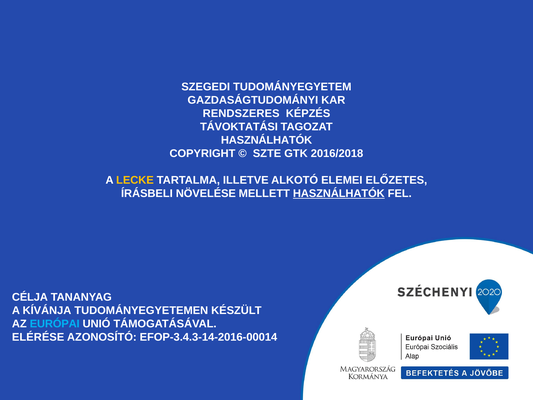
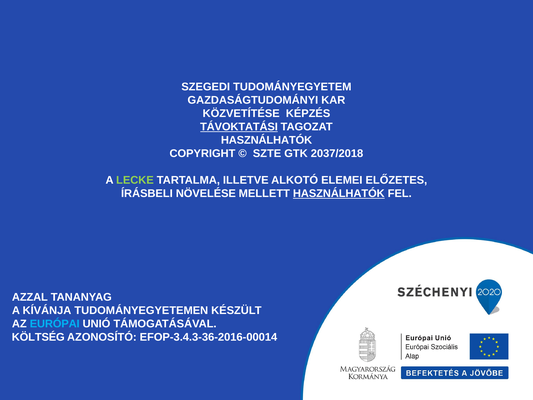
RENDSZERES: RENDSZERES -> KÖZVETÍTÉSE
TÁVOKTATÁSI underline: none -> present
2016/2018: 2016/2018 -> 2037/2018
LECKE colour: yellow -> light green
CÉLJA: CÉLJA -> AZZAL
ELÉRÉSE: ELÉRÉSE -> KÖLTSÉG
EFOP-3.4.3-14-2016-00014: EFOP-3.4.3-14-2016-00014 -> EFOP-3.4.3-36-2016-00014
